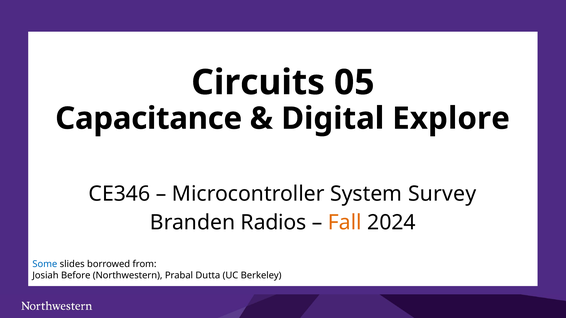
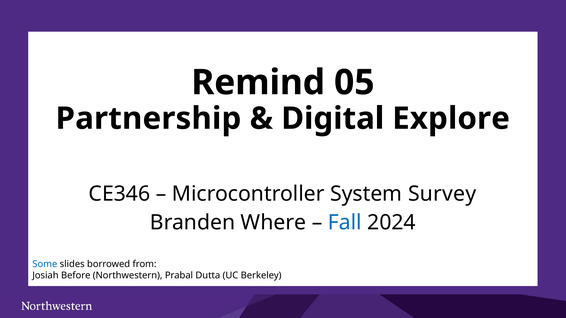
Circuits: Circuits -> Remind
Capacitance: Capacitance -> Partnership
Radios: Radios -> Where
Fall colour: orange -> blue
